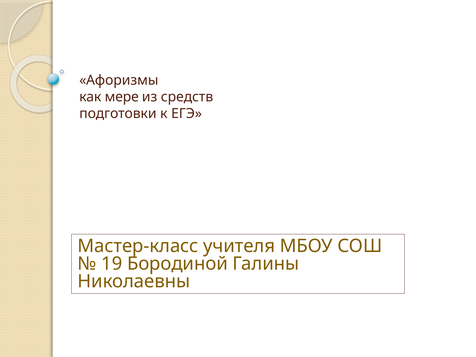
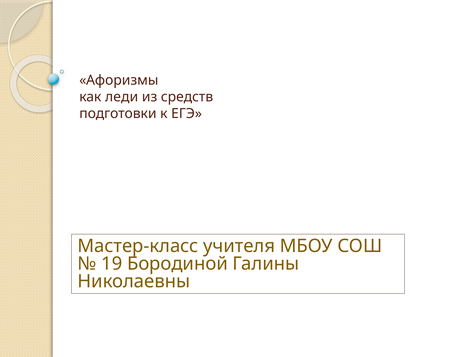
мере: мере -> леди
